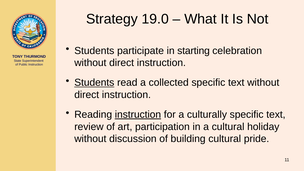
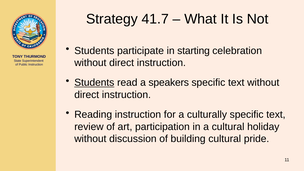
19.0: 19.0 -> 41.7
collected: collected -> speakers
instruction at (138, 115) underline: present -> none
